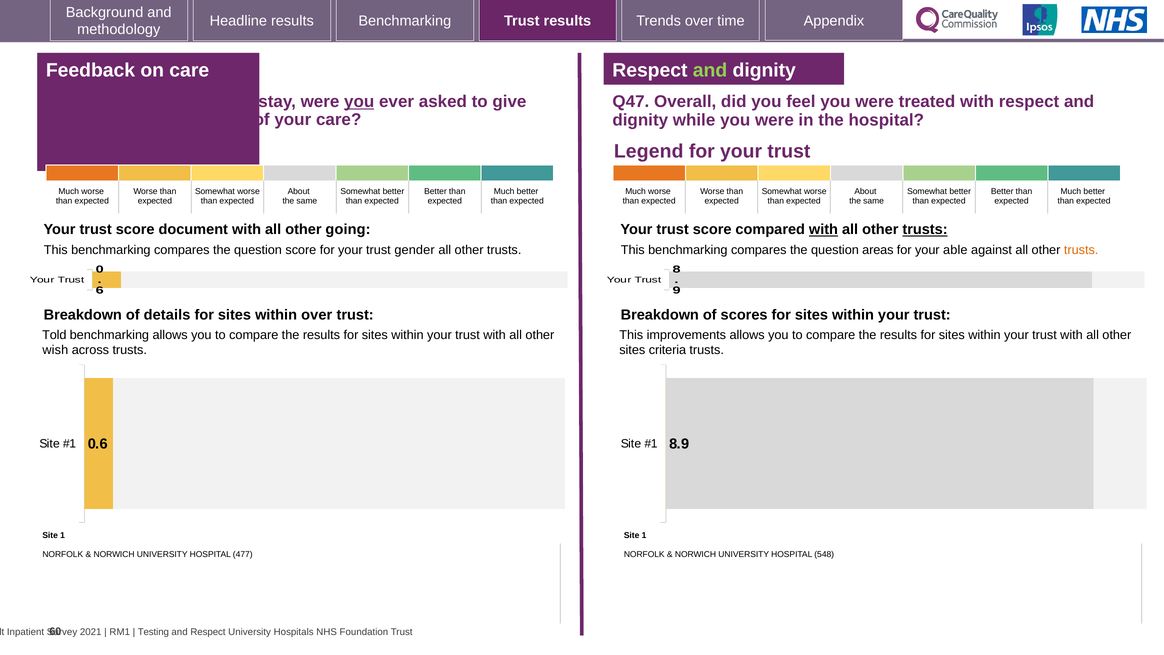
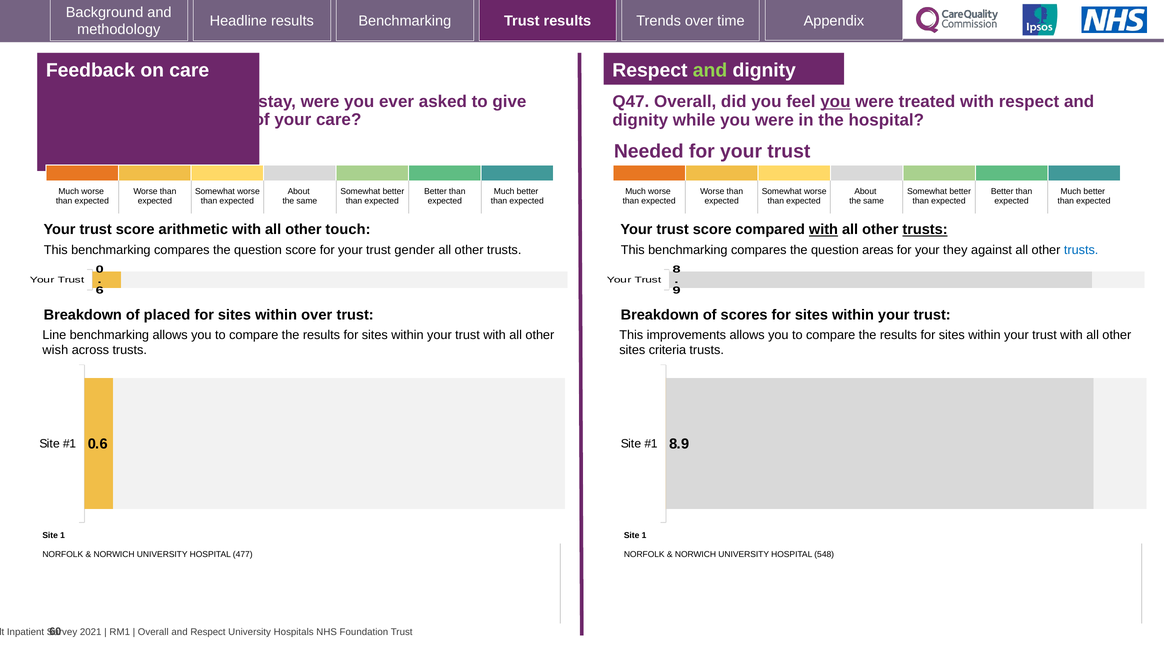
you at (359, 101) underline: present -> none
you at (835, 102) underline: none -> present
Legend: Legend -> Needed
document: document -> arithmetic
going: going -> touch
able: able -> they
trusts at (1081, 250) colour: orange -> blue
details: details -> placed
Told: Told -> Line
Testing at (153, 632): Testing -> Overall
